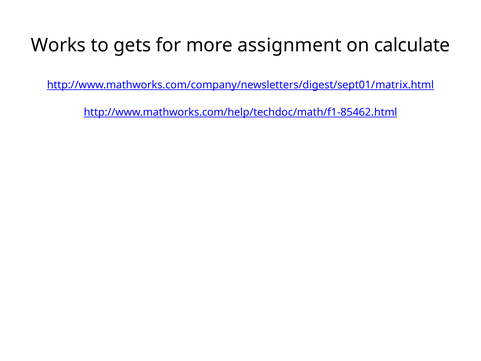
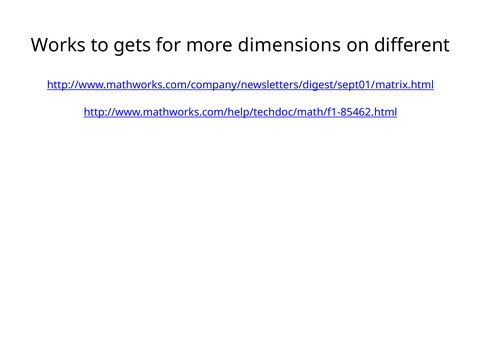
assignment: assignment -> dimensions
calculate: calculate -> different
